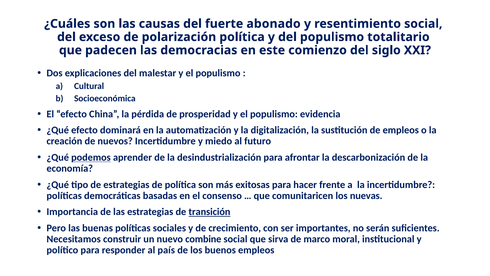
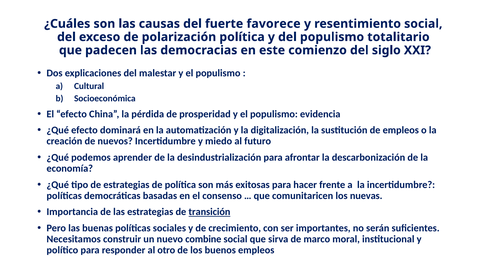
abonado: abonado -> favorece
podemos underline: present -> none
país: país -> otro
